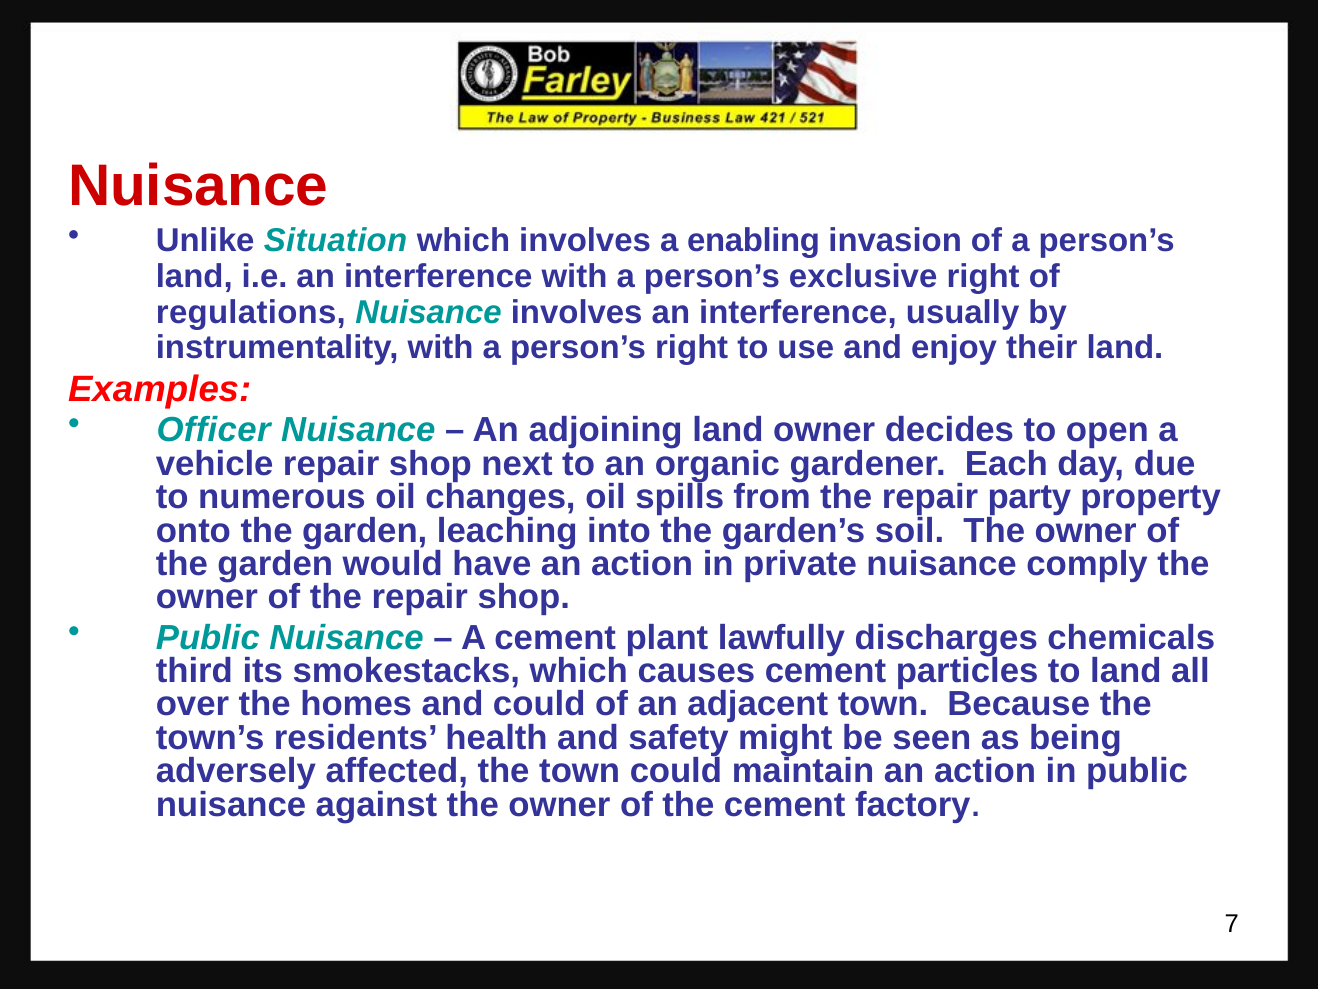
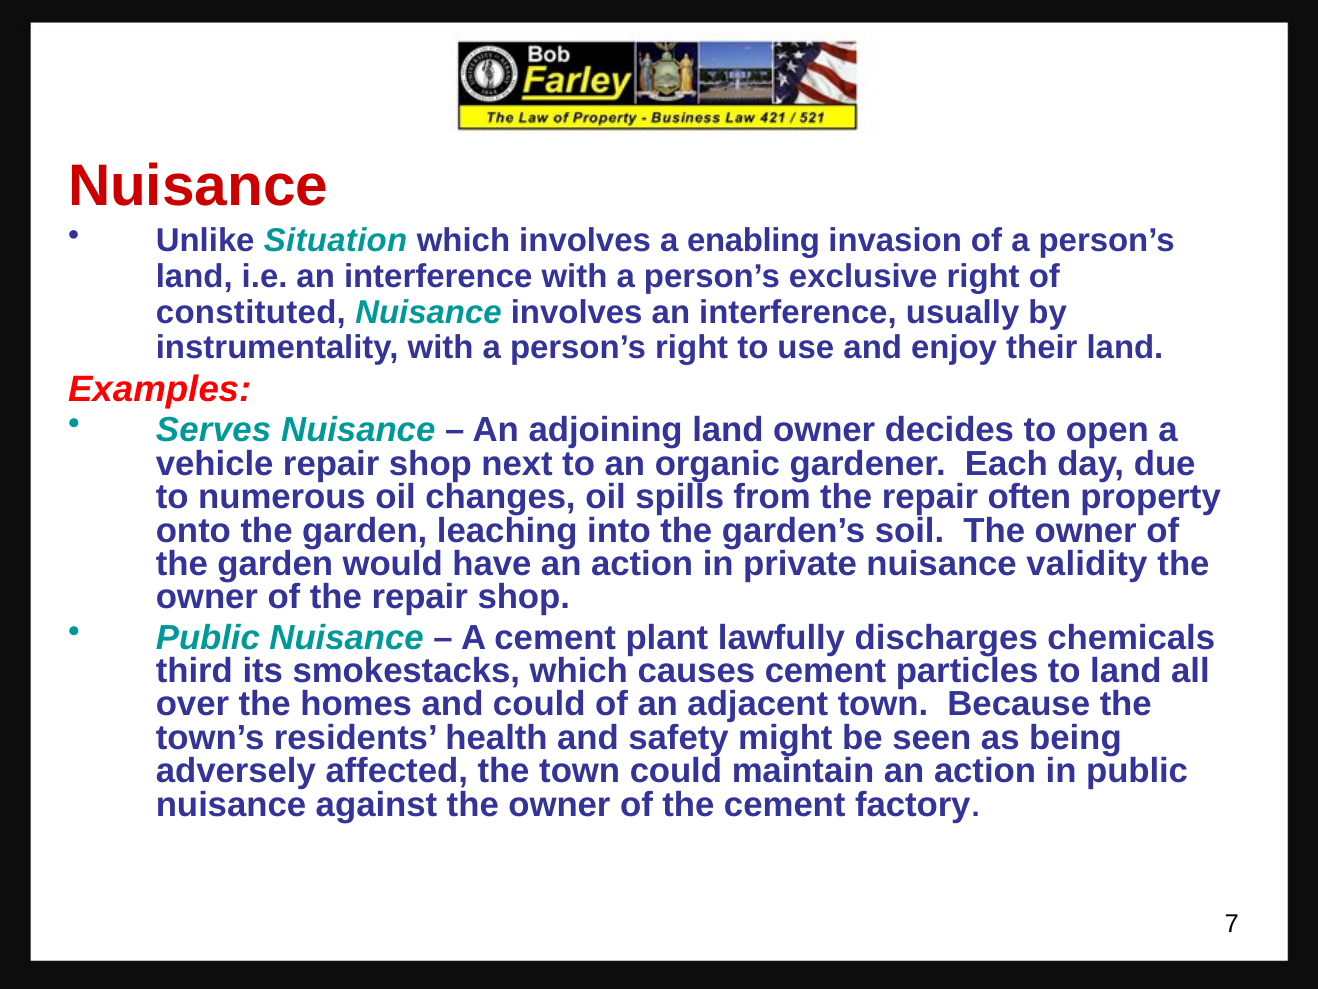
regulations: regulations -> constituted
Officer: Officer -> Serves
party: party -> often
comply: comply -> validity
